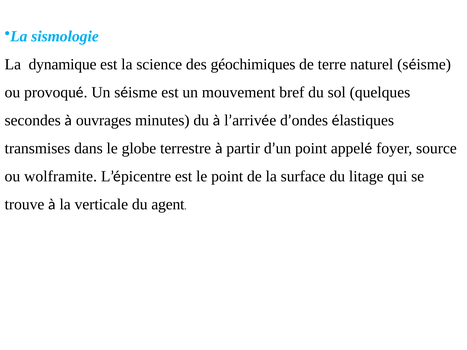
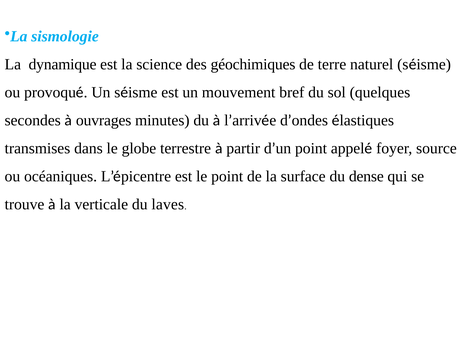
wolframite: wolframite -> océaniques
litage: litage -> dense
agent: agent -> laves
